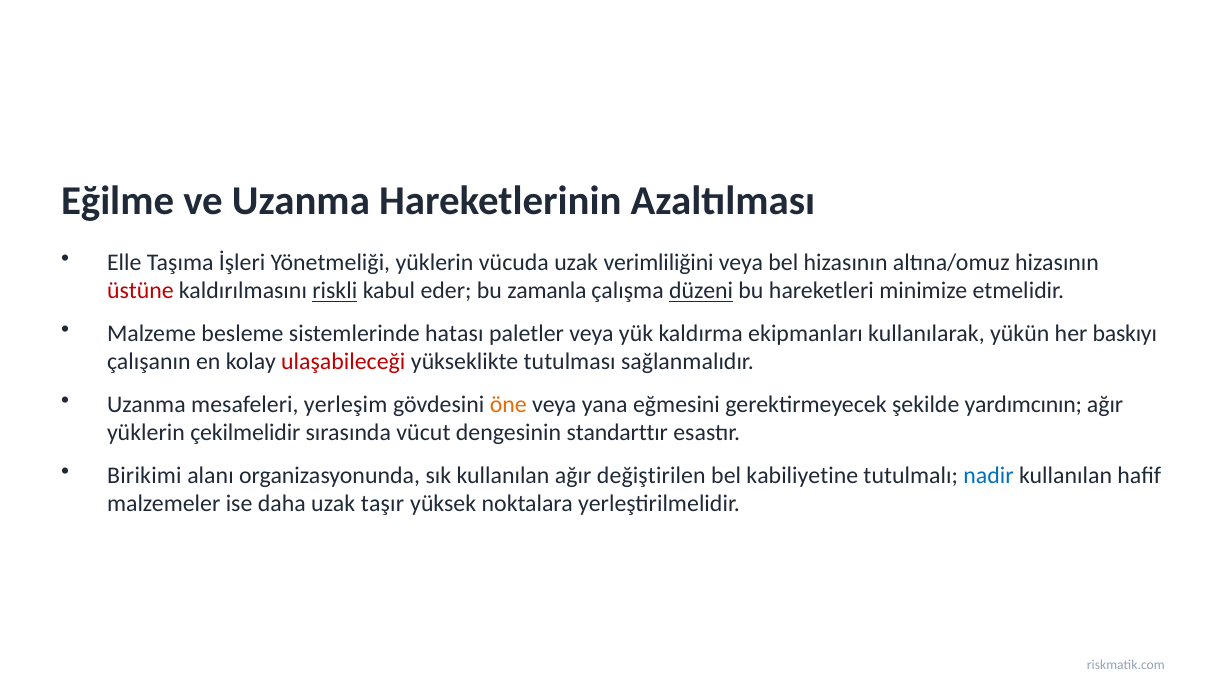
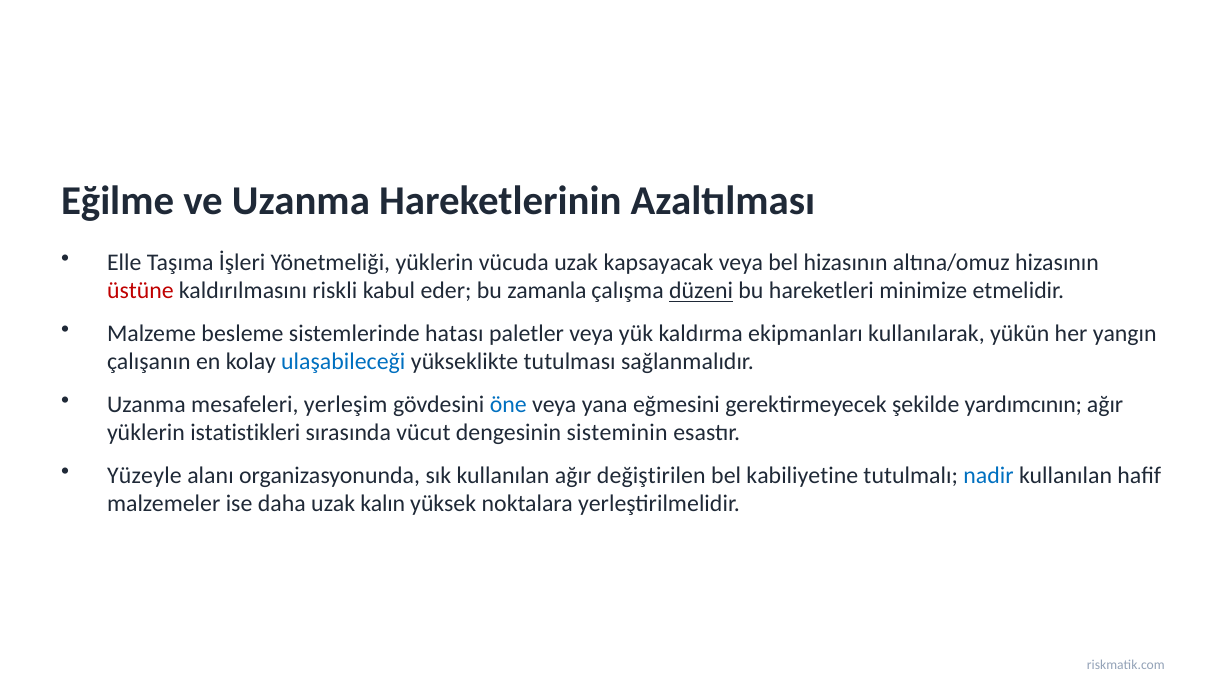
verimliliğini: verimliliğini -> kapsayacak
riskli underline: present -> none
baskıyı: baskıyı -> yangın
ulaşabileceği colour: red -> blue
öne colour: orange -> blue
çekilmelidir: çekilmelidir -> istatistikleri
standarttır: standarttır -> sisteminin
Birikimi: Birikimi -> Yüzeyle
taşır: taşır -> kalın
